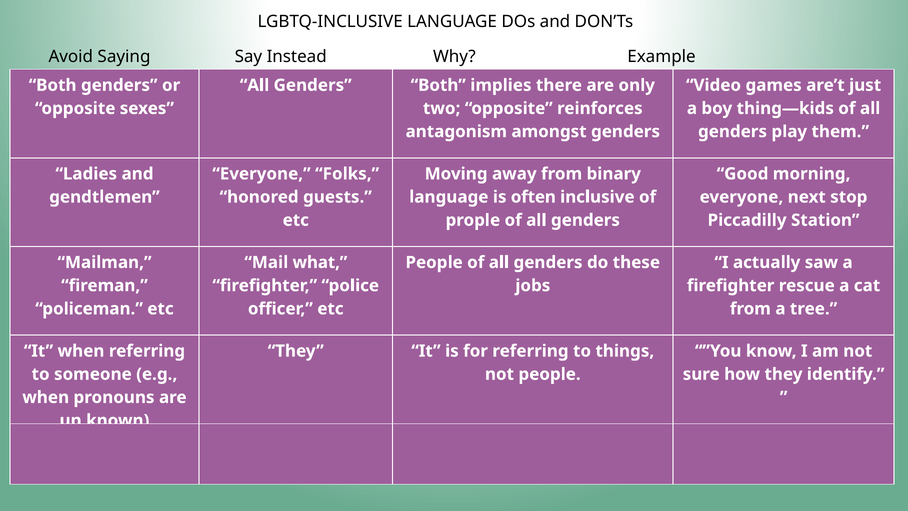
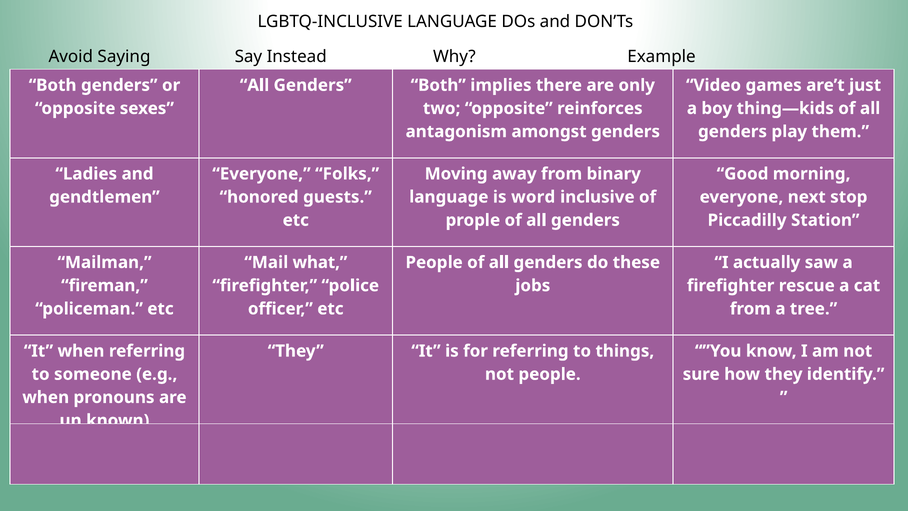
often: often -> word
